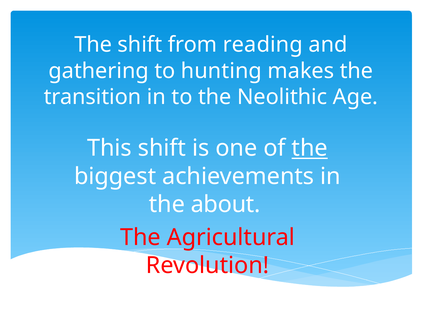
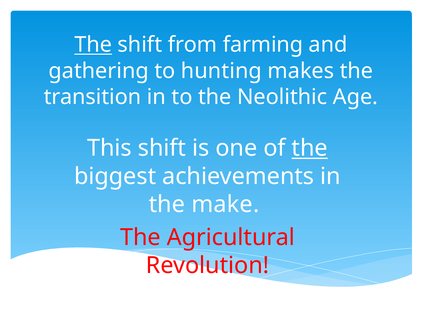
The at (93, 45) underline: none -> present
reading: reading -> farming
about: about -> make
